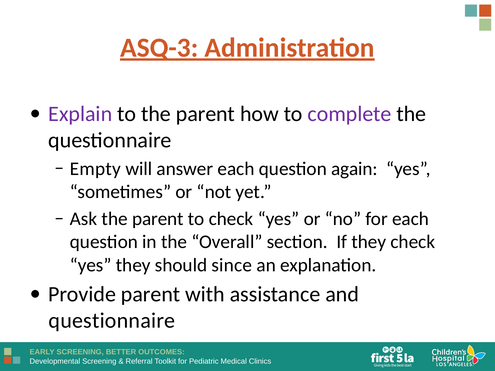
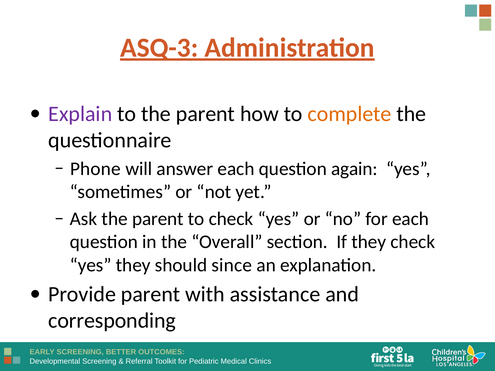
complete colour: purple -> orange
Empty: Empty -> Phone
questionnaire at (112, 321): questionnaire -> corresponding
